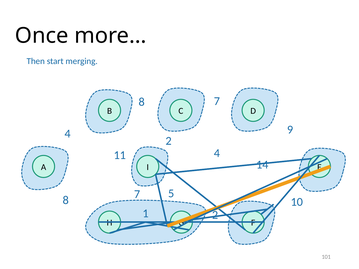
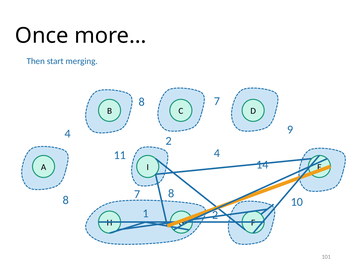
7 5: 5 -> 8
